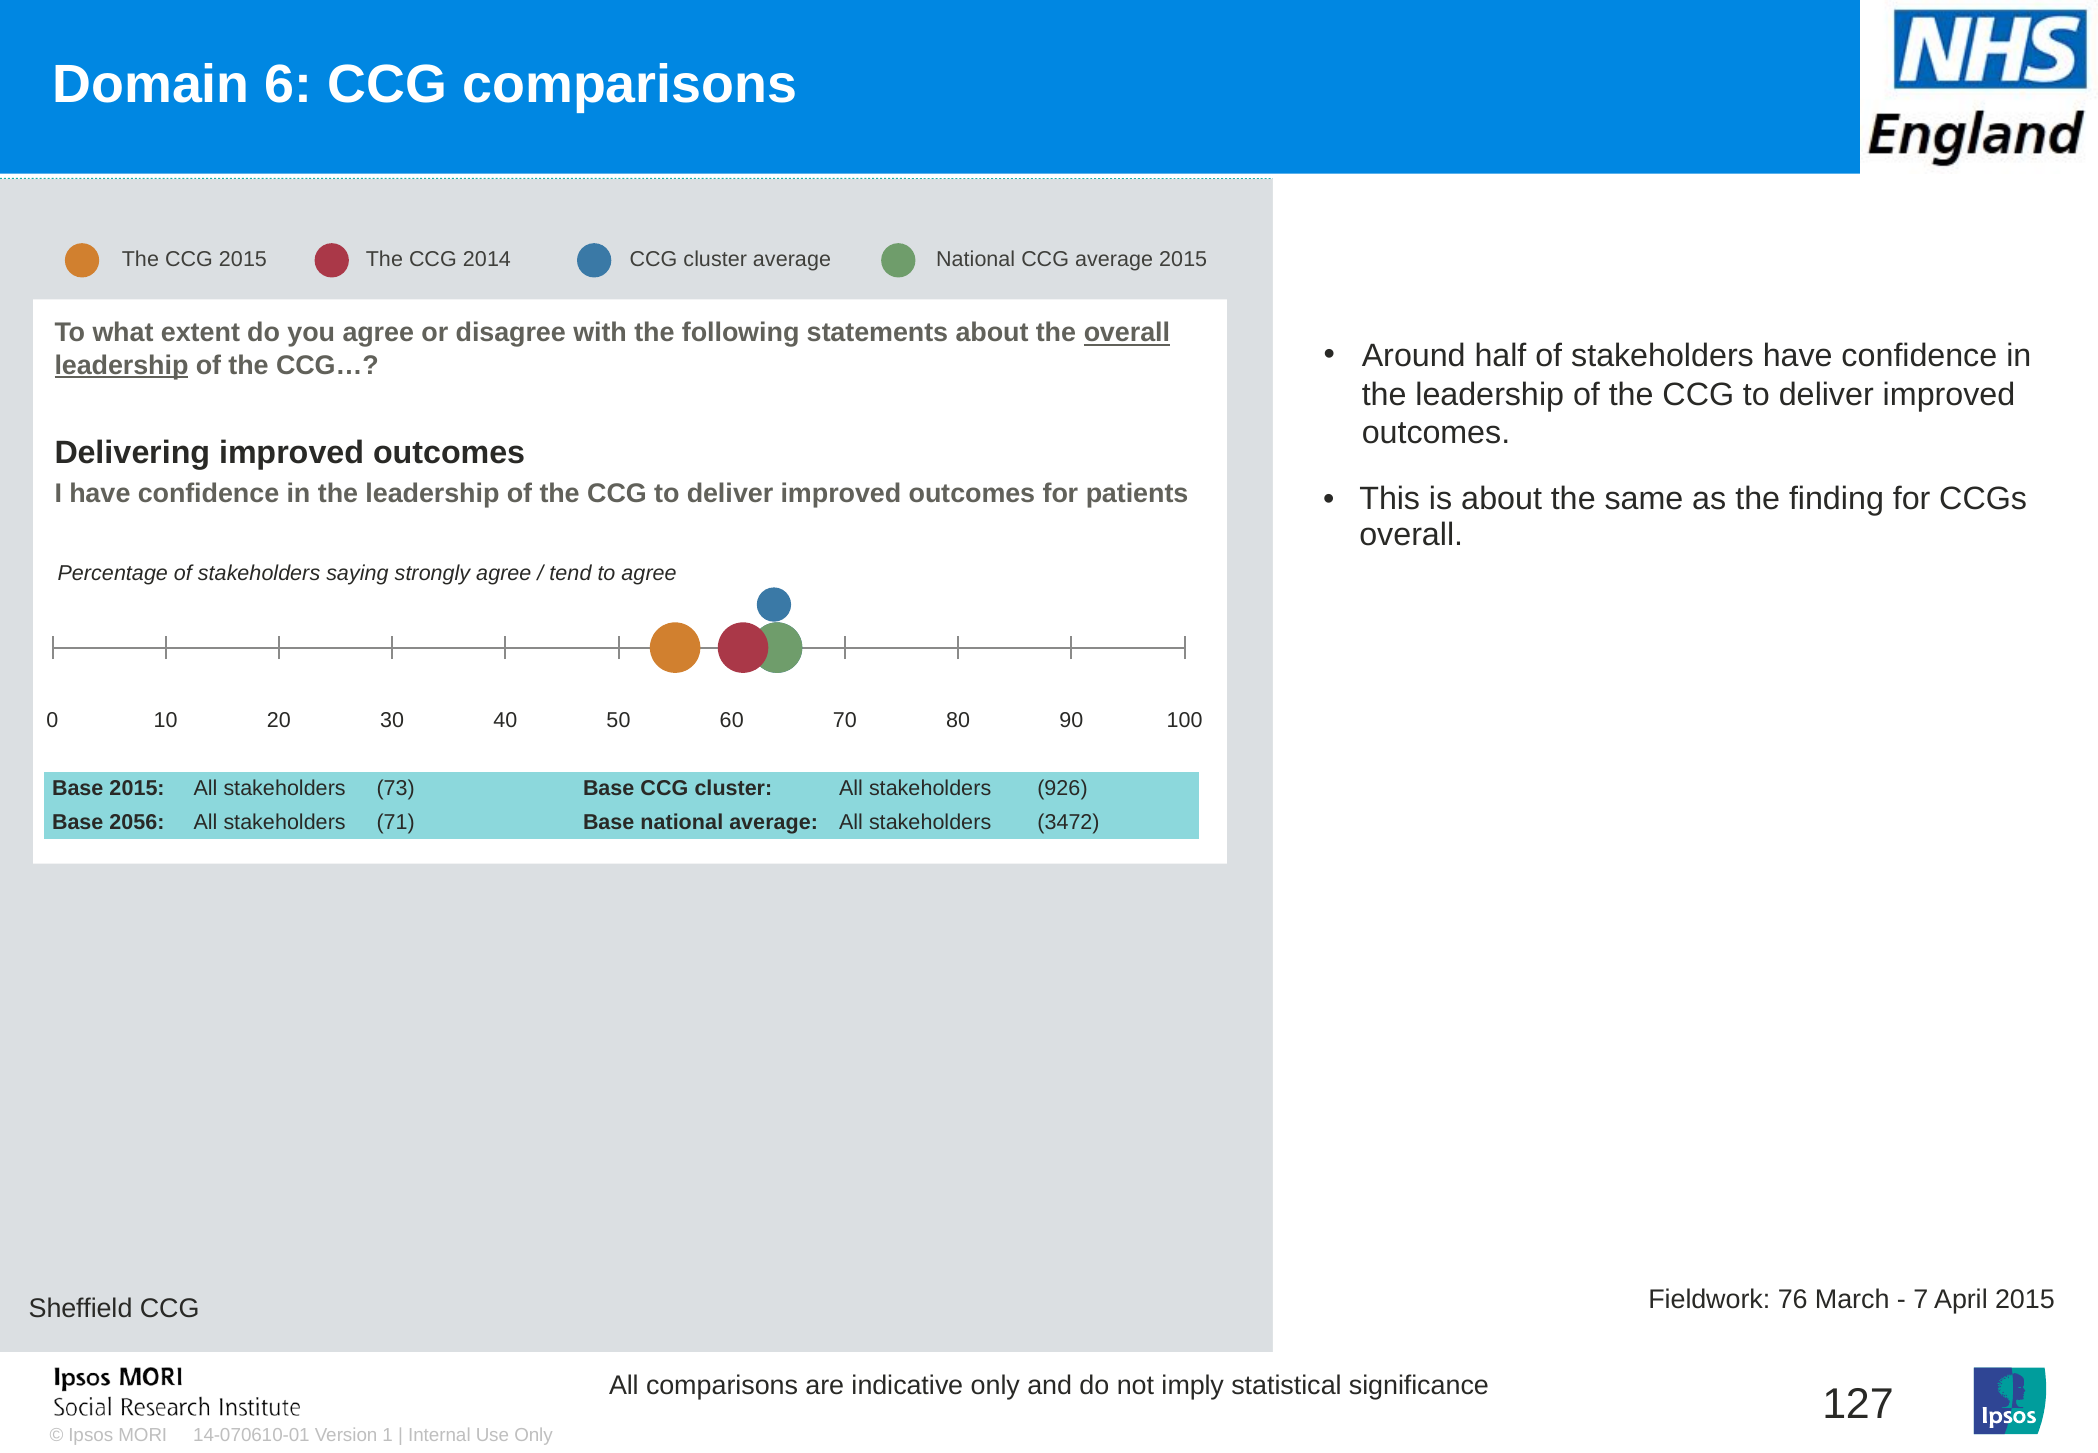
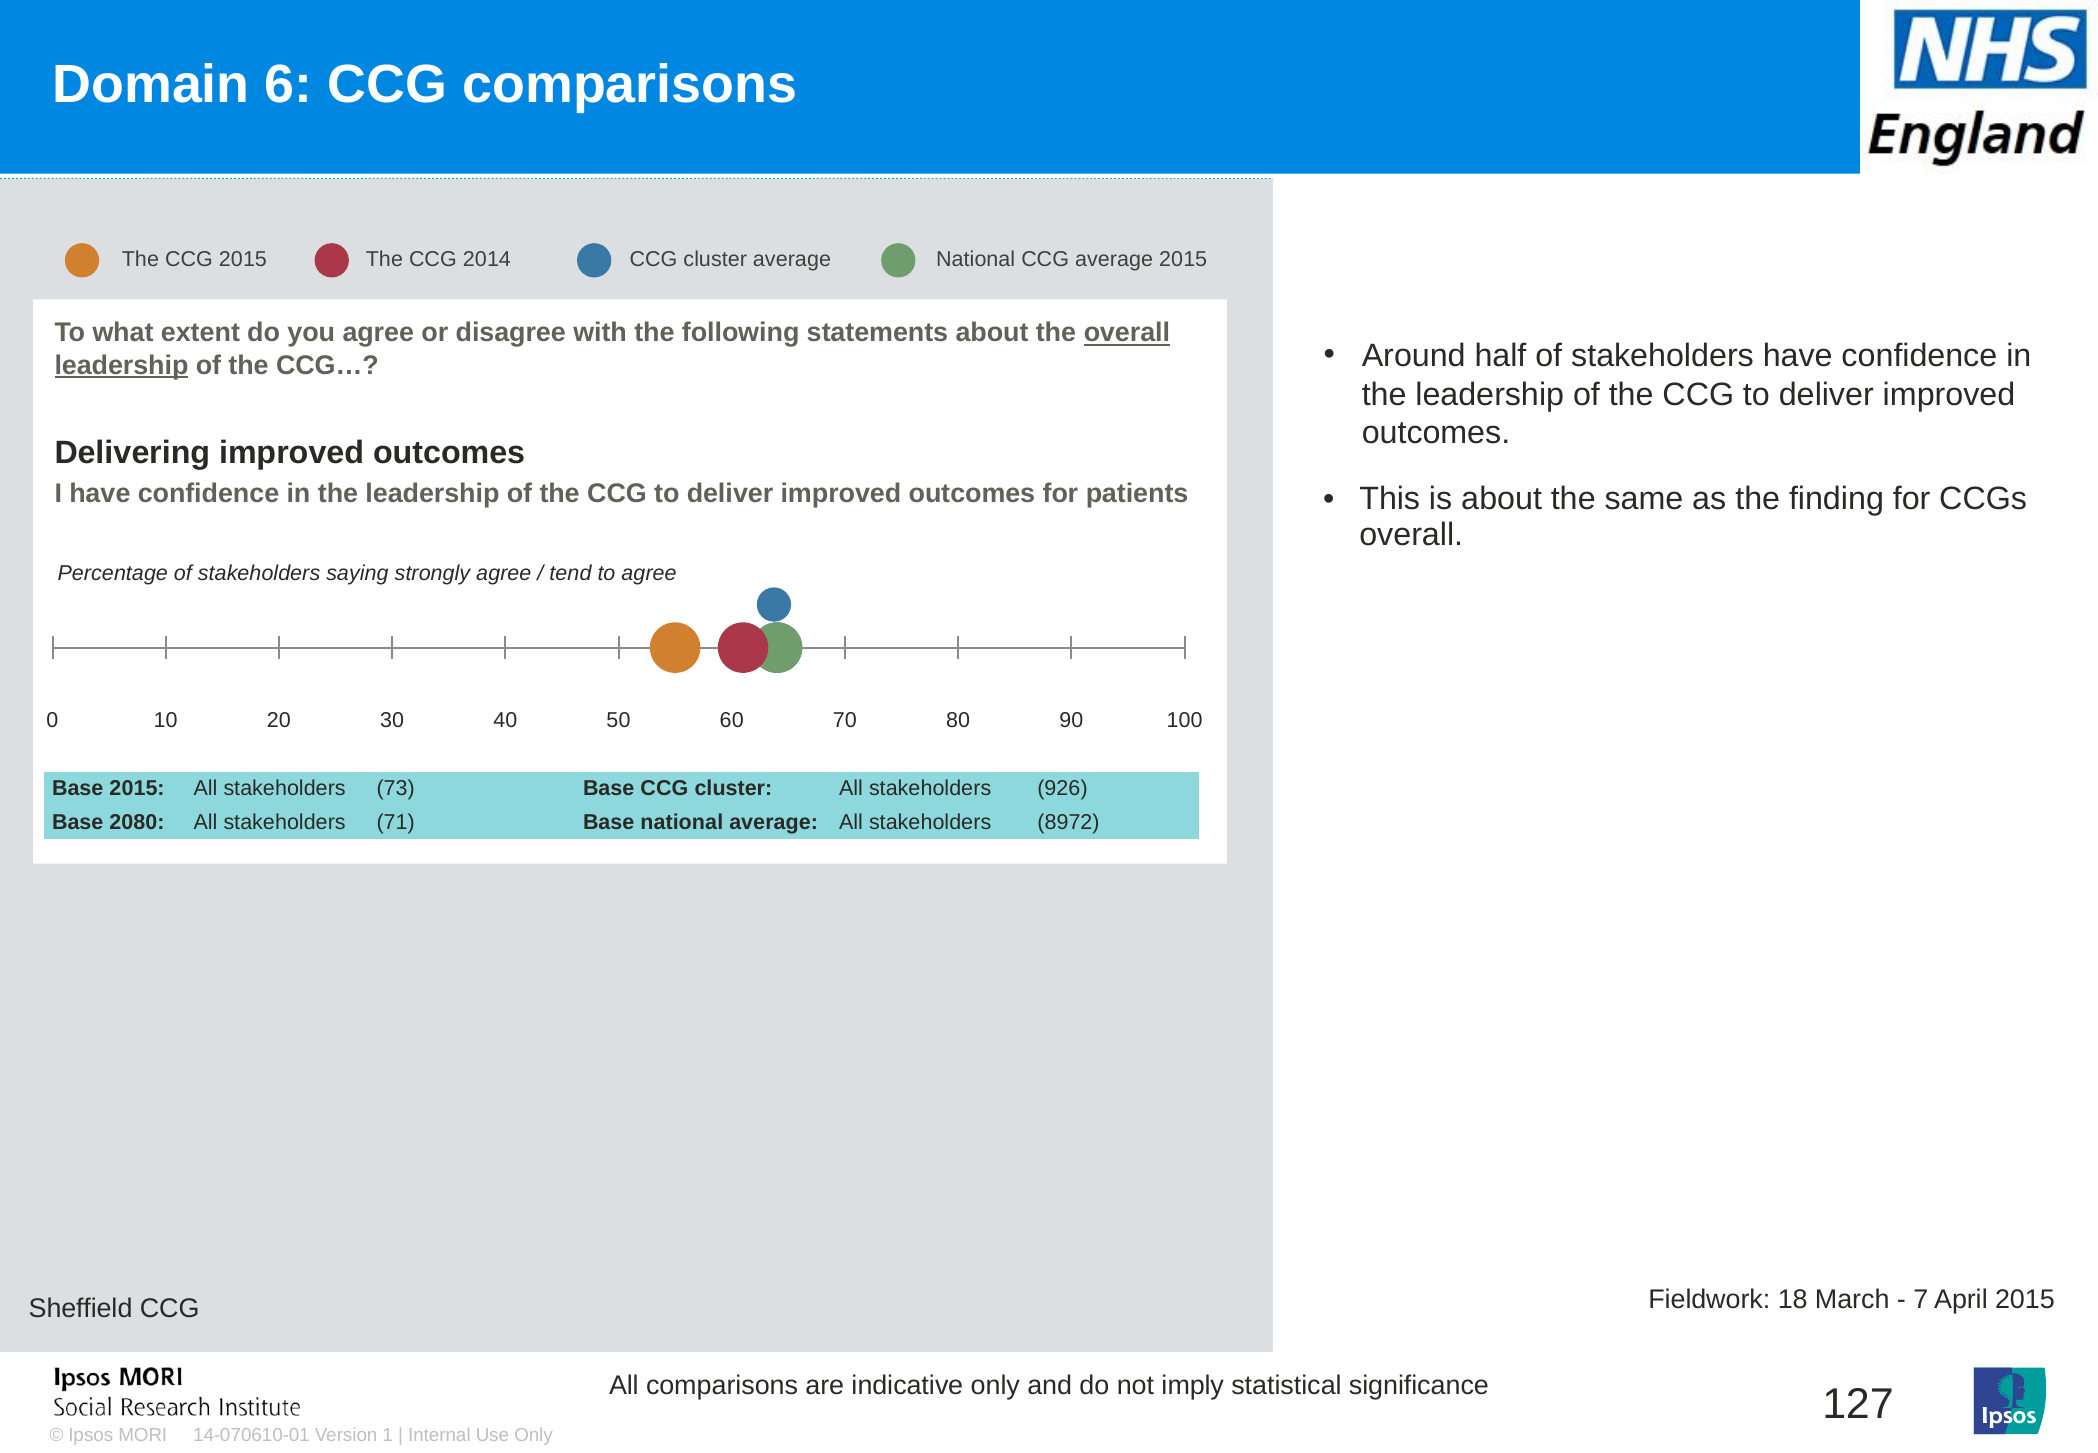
2056: 2056 -> 2080
3472: 3472 -> 8972
76: 76 -> 18
